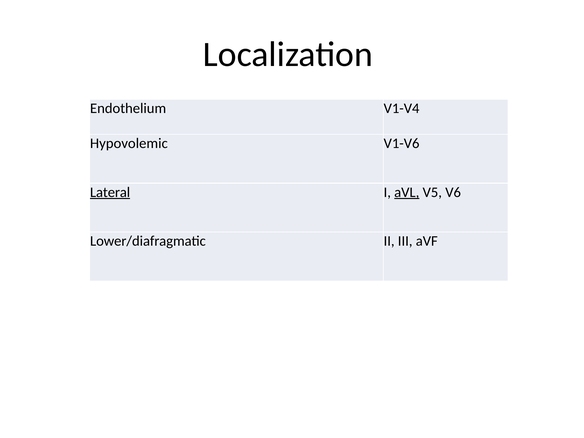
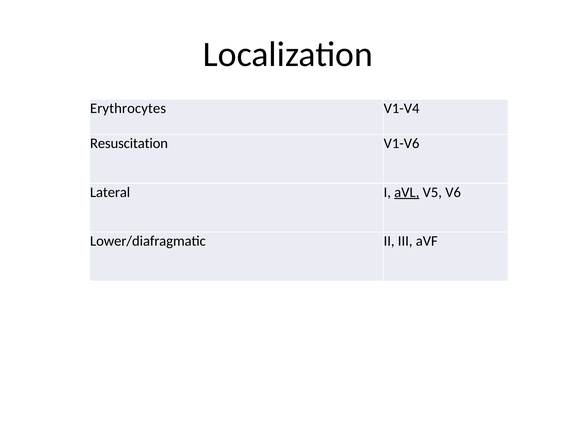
Endothelium: Endothelium -> Erythrocytes
Hypovolemic: Hypovolemic -> Resuscitation
Lateral underline: present -> none
